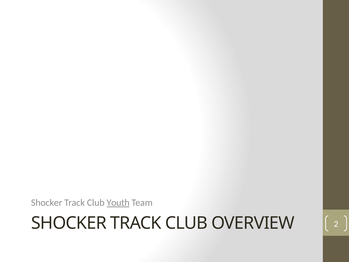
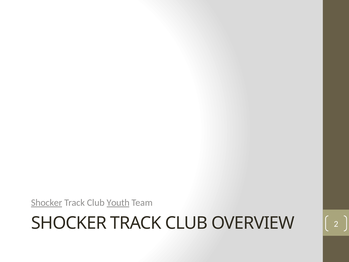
Shocker at (47, 203) underline: none -> present
